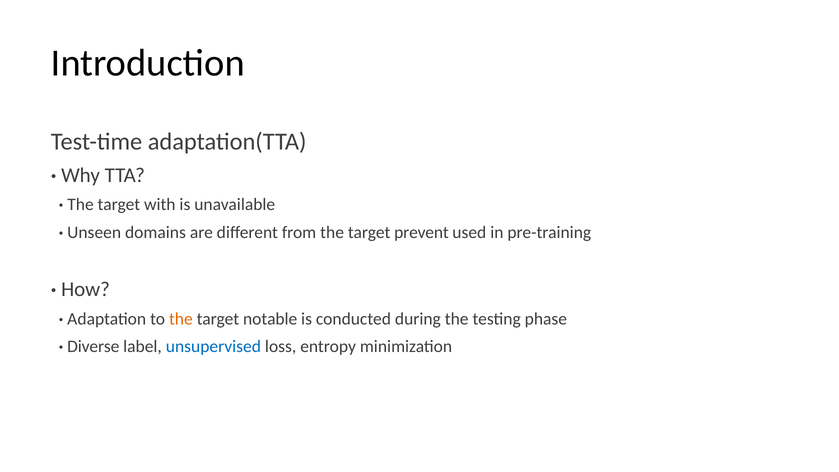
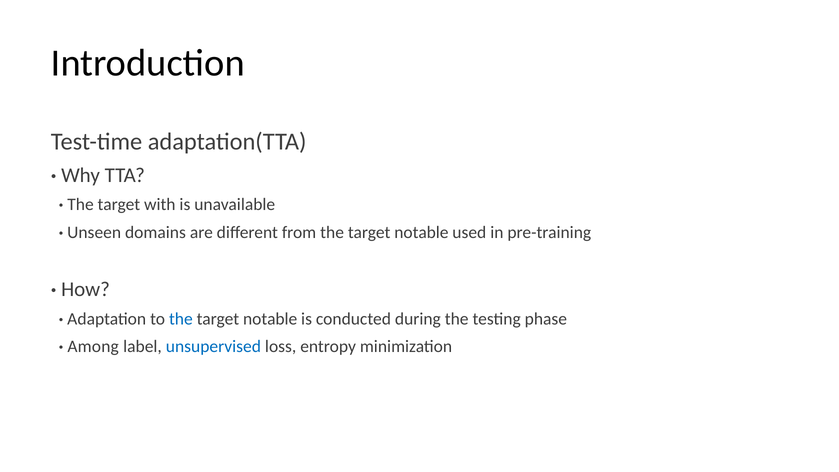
from the target prevent: prevent -> notable
the at (181, 319) colour: orange -> blue
Diverse: Diverse -> Among
